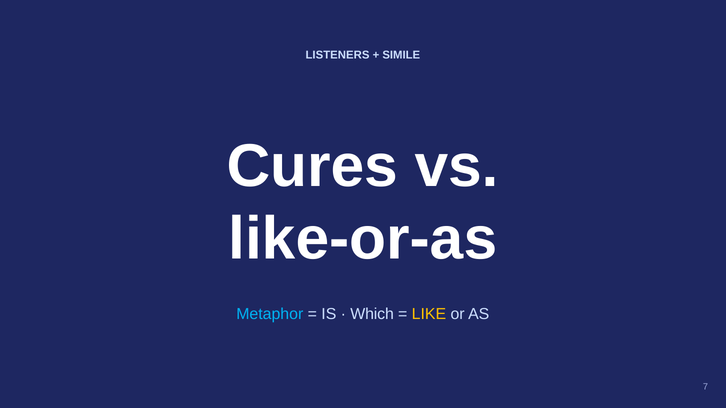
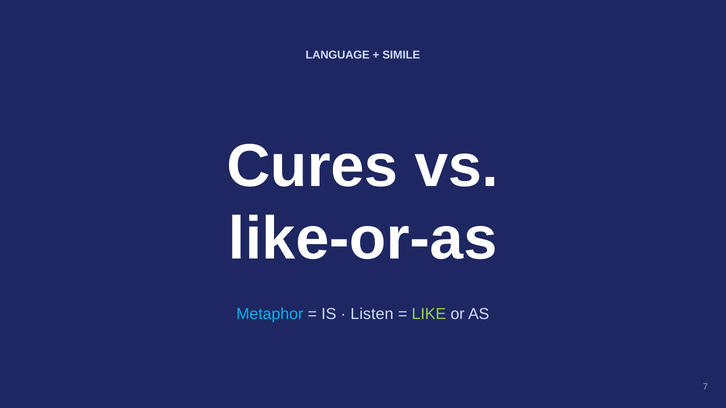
LISTENERS: LISTENERS -> LANGUAGE
Which: Which -> Listen
LIKE colour: yellow -> light green
